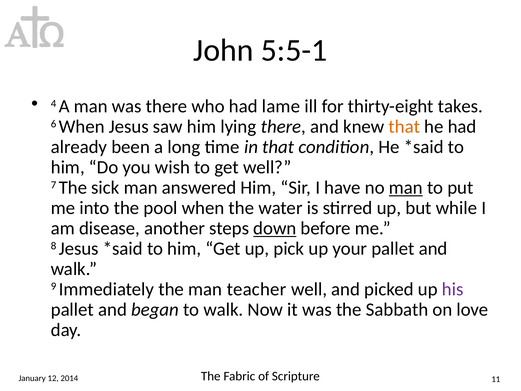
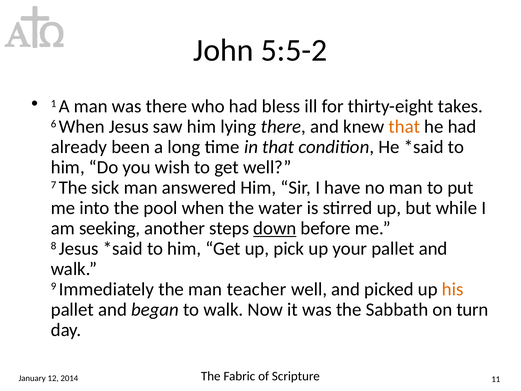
5:5-1: 5:5-1 -> 5:5-2
4: 4 -> 1
lame: lame -> bless
man at (406, 188) underline: present -> none
disease: disease -> seeking
his colour: purple -> orange
love: love -> turn
